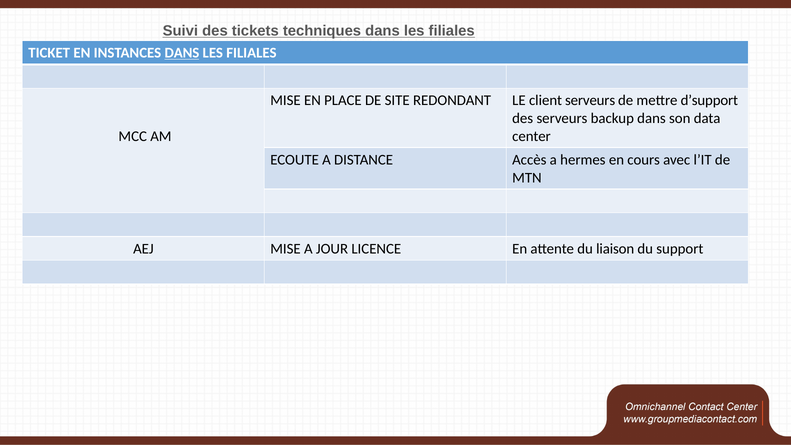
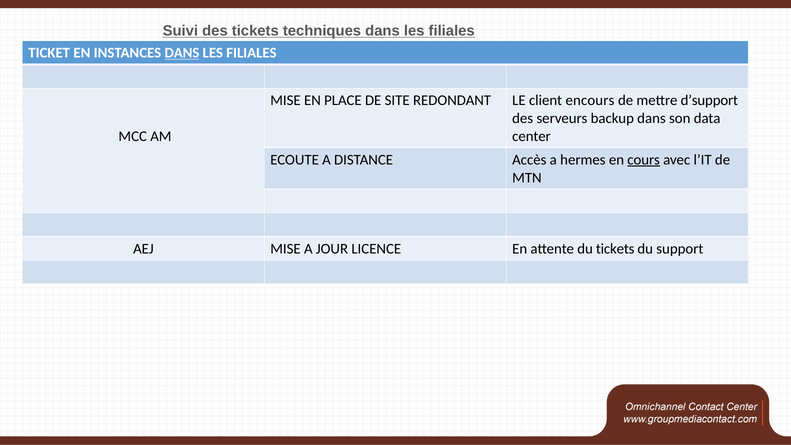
client serveurs: serveurs -> encours
cours underline: none -> present
du liaison: liaison -> tickets
